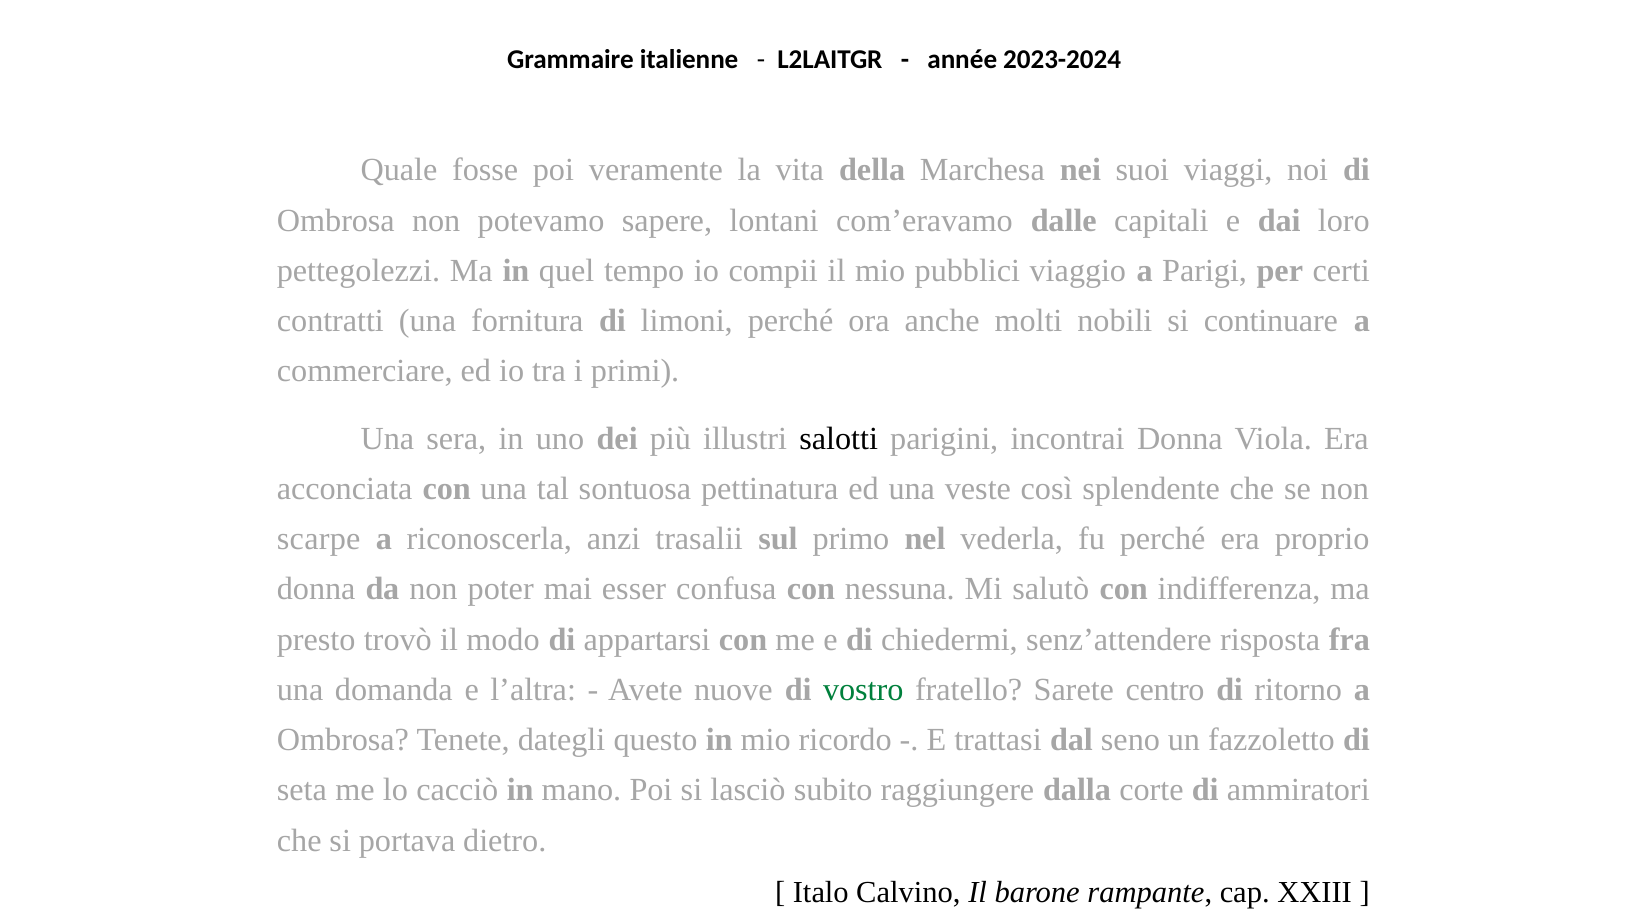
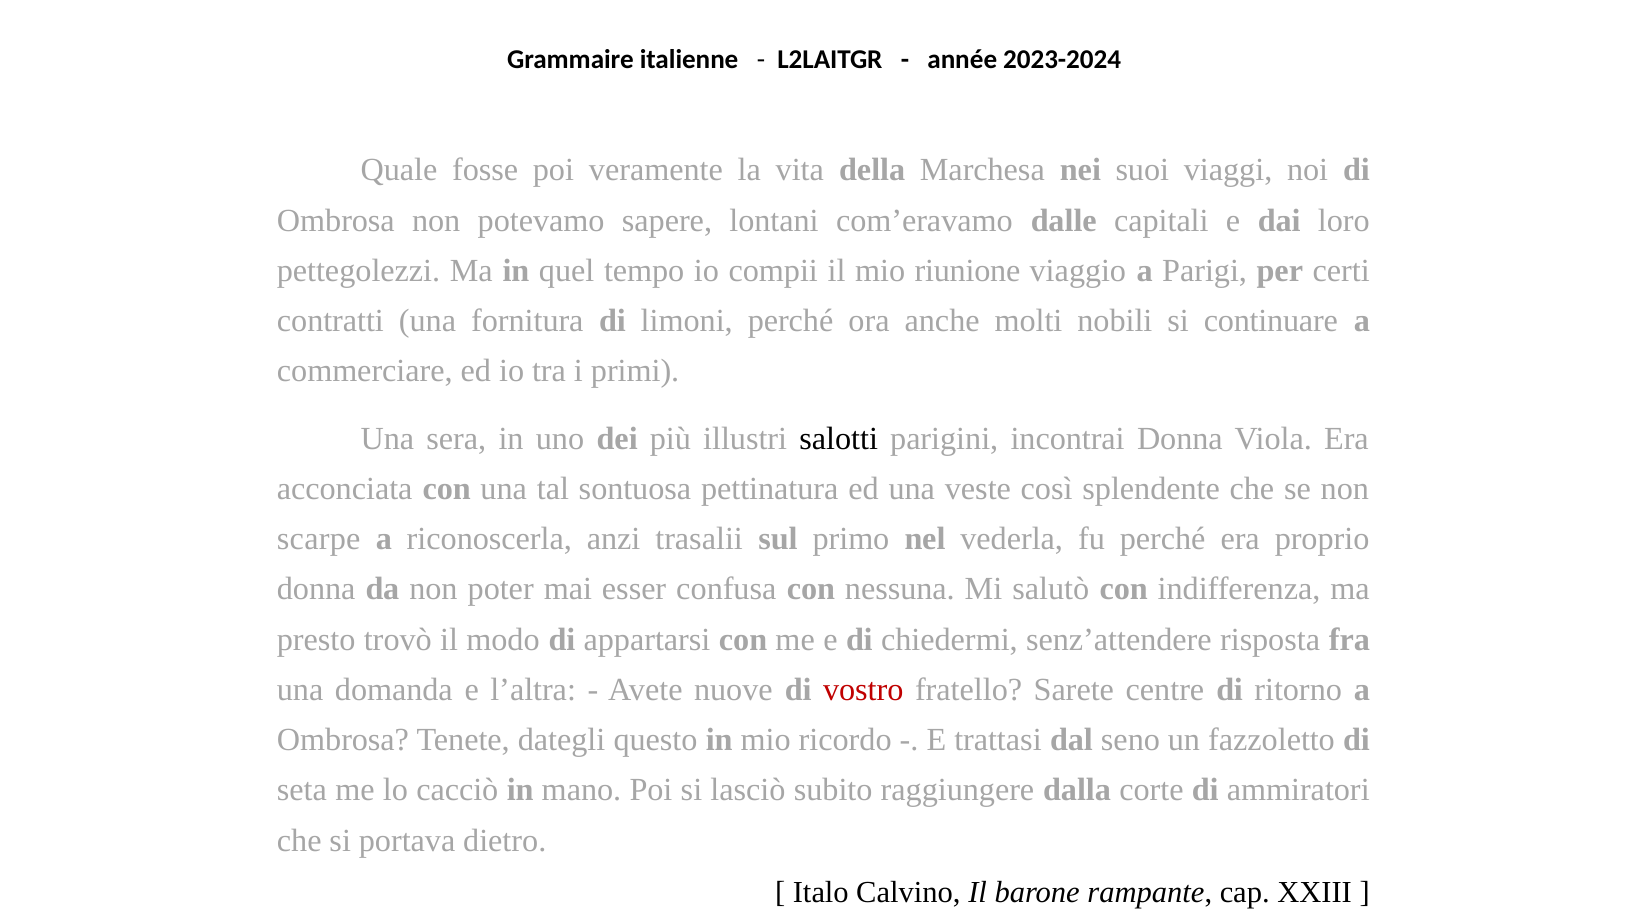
pubblici: pubblici -> riunione
vostro colour: green -> red
centro: centro -> centre
